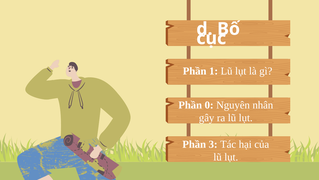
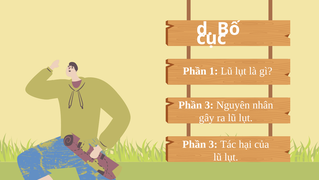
0 at (209, 105): 0 -> 3
